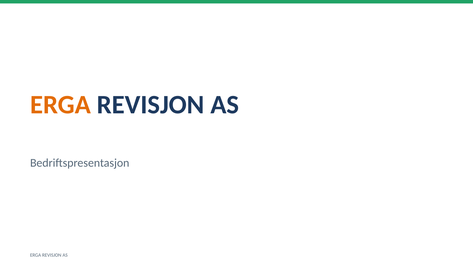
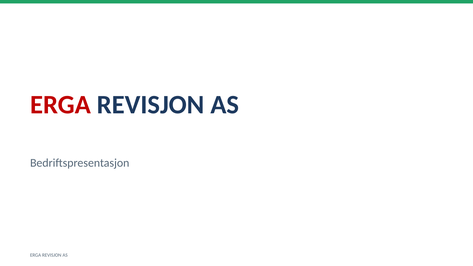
ERGA at (61, 105) colour: orange -> red
